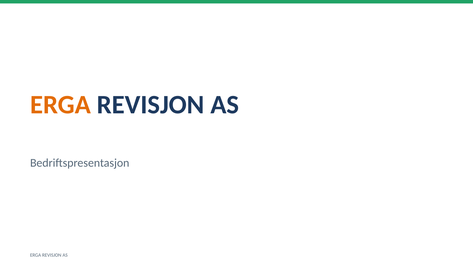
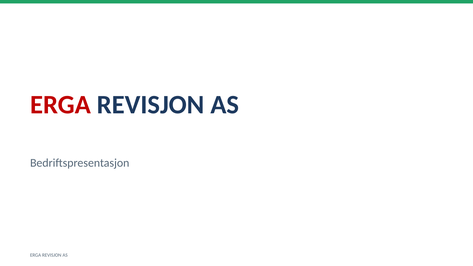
ERGA at (61, 105) colour: orange -> red
